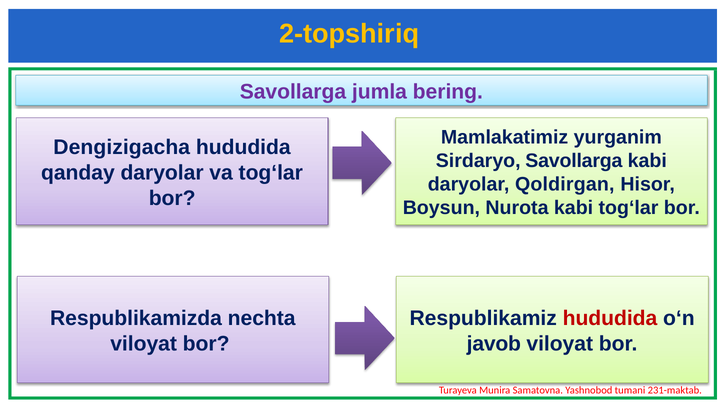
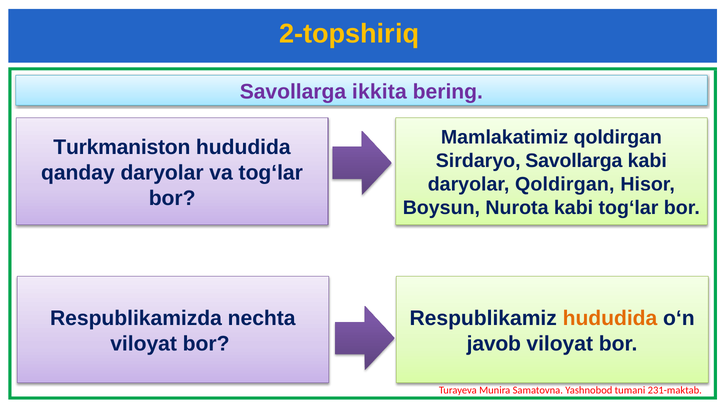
jumla: jumla -> ikkita
Mamlakatimiz yurganim: yurganim -> qoldirgan
Dengizigacha: Dengizigacha -> Turkmaniston
hududida at (610, 318) colour: red -> orange
